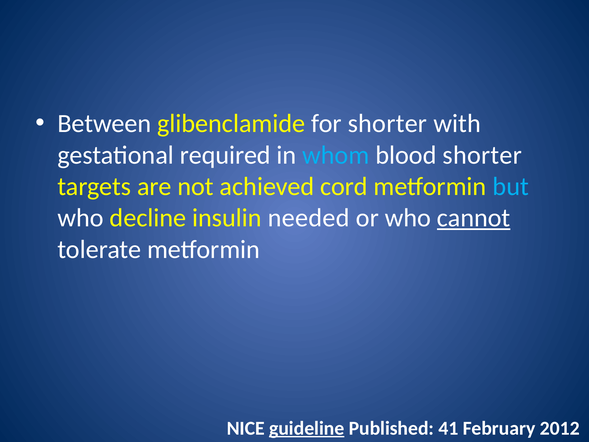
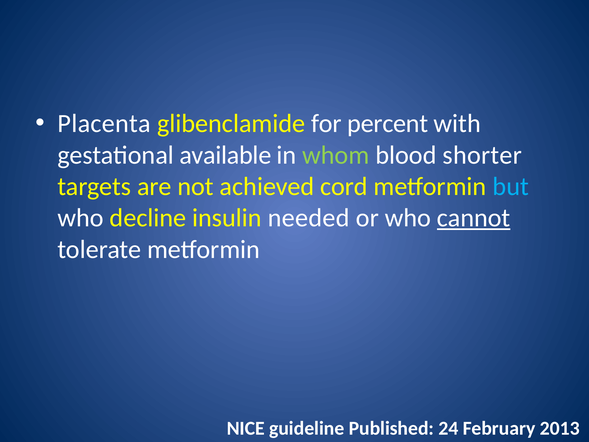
Between: Between -> Placenta
for shorter: shorter -> percent
required: required -> available
whom colour: light blue -> light green
guideline underline: present -> none
41: 41 -> 24
2012: 2012 -> 2013
